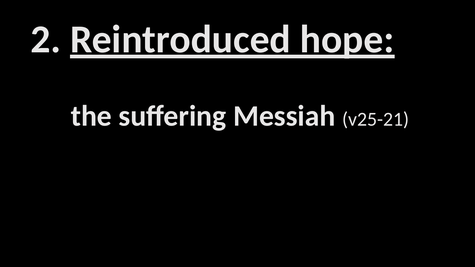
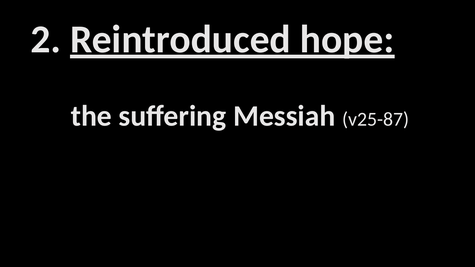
v25-21: v25-21 -> v25-87
